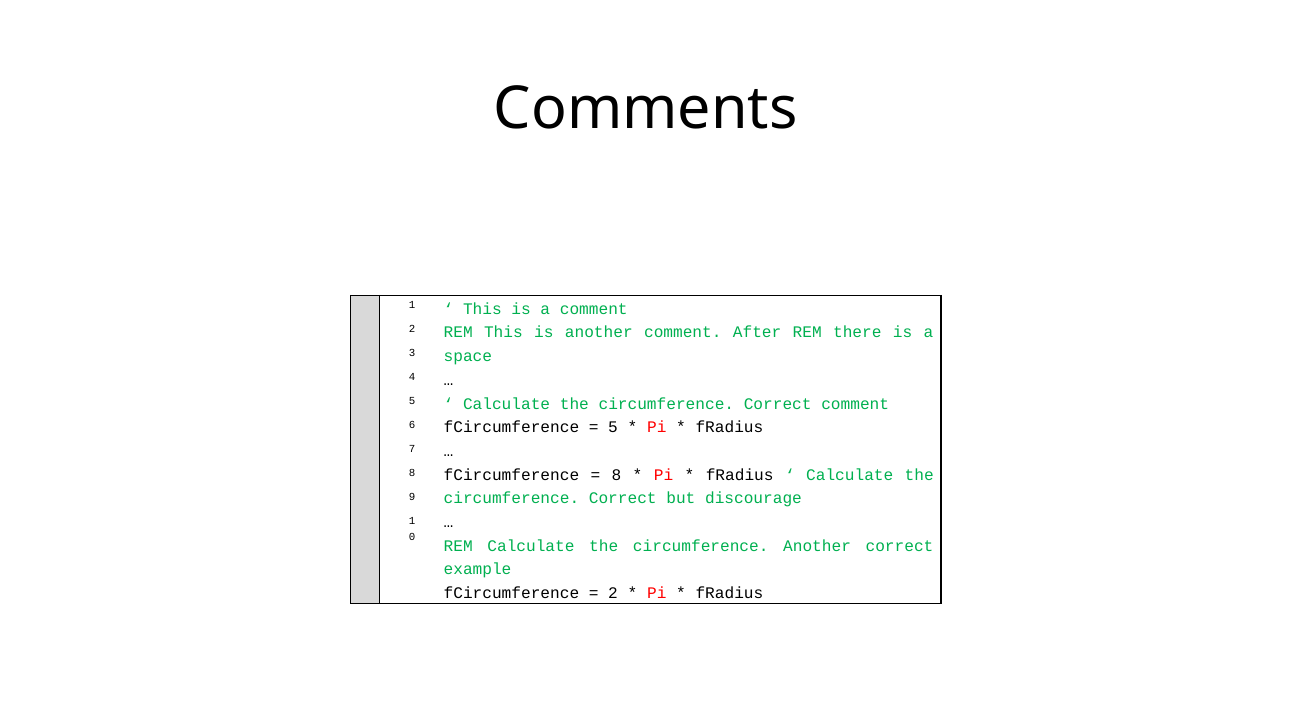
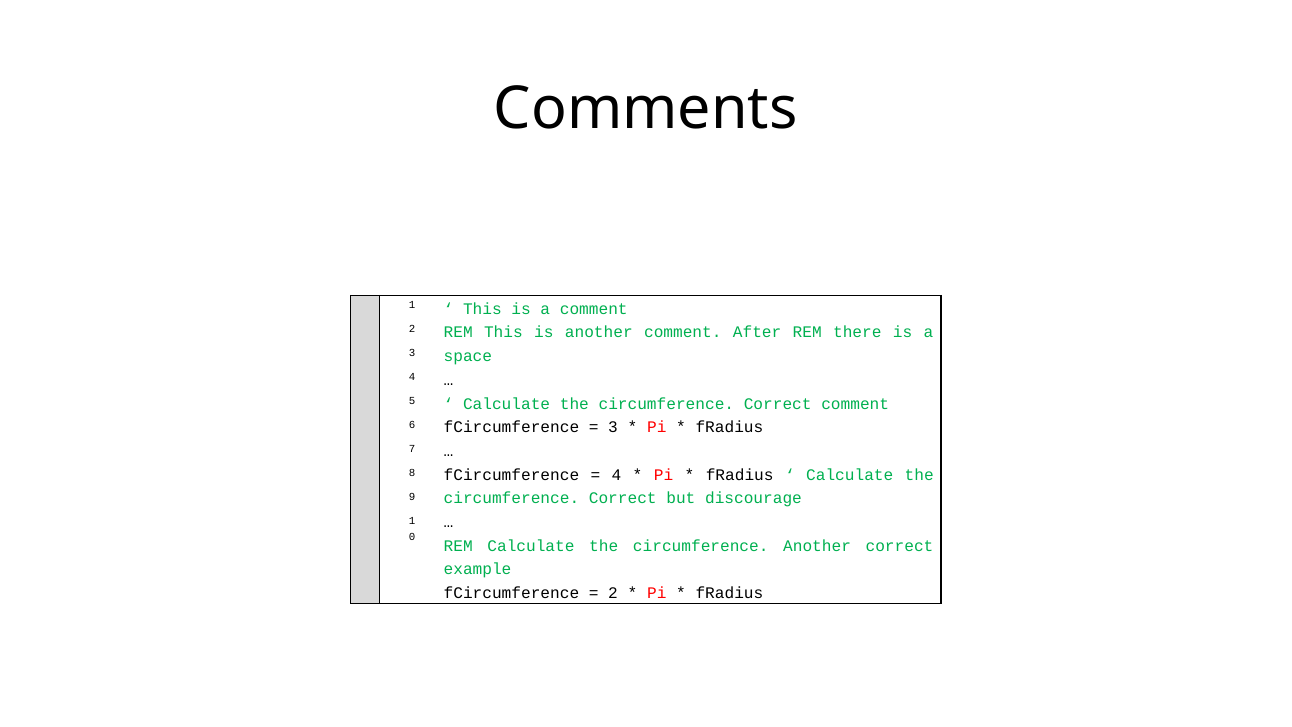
5 at (613, 427): 5 -> 3
8 at (616, 475): 8 -> 4
